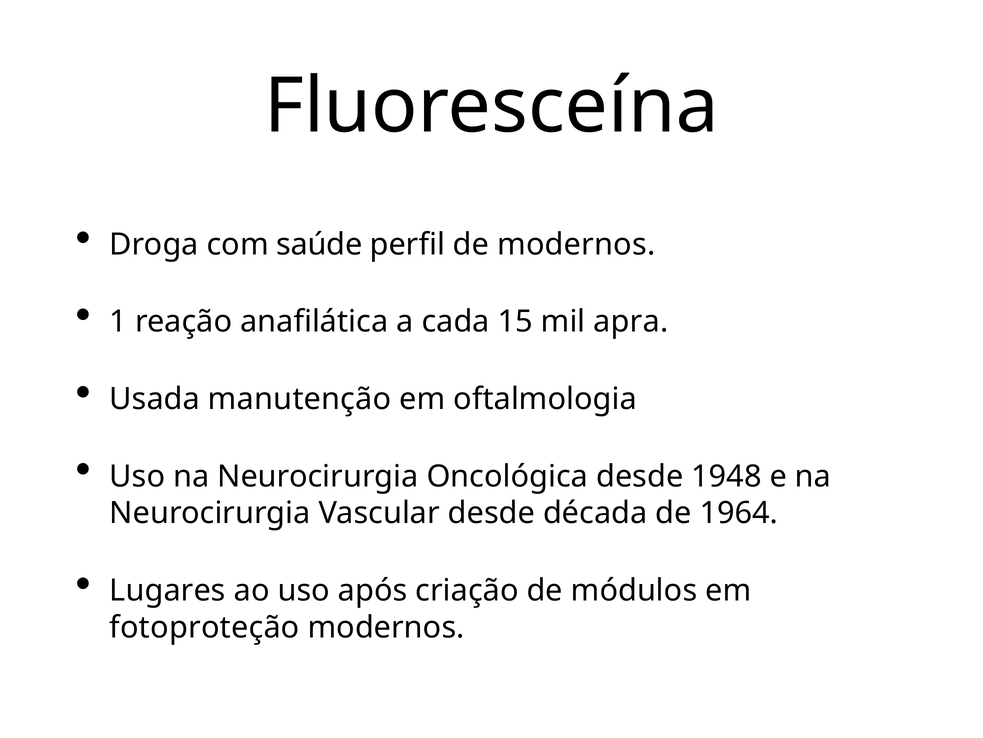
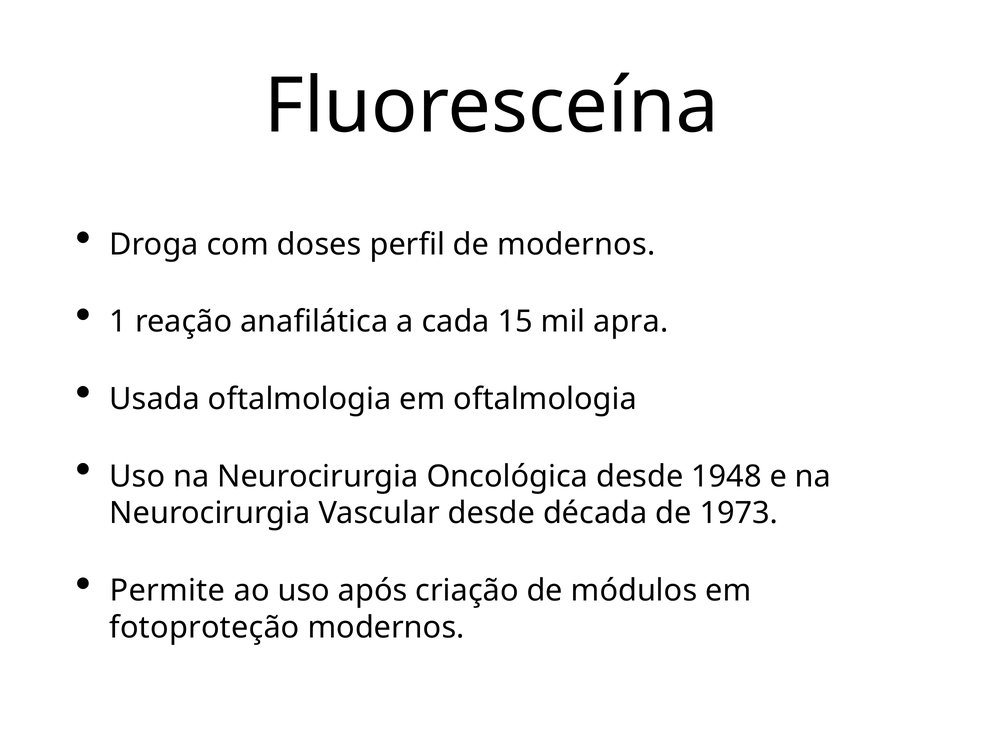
saúde: saúde -> doses
Usada manutenção: manutenção -> oftalmologia
1964: 1964 -> 1973
Lugares: Lugares -> Permite
